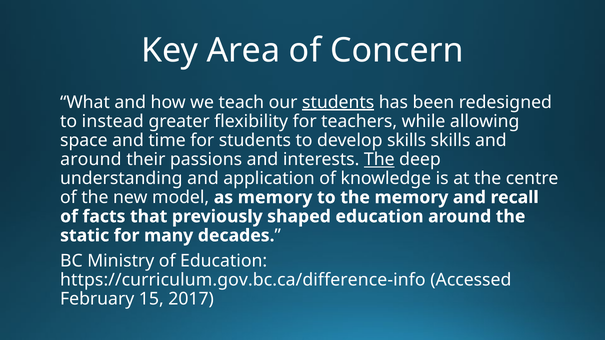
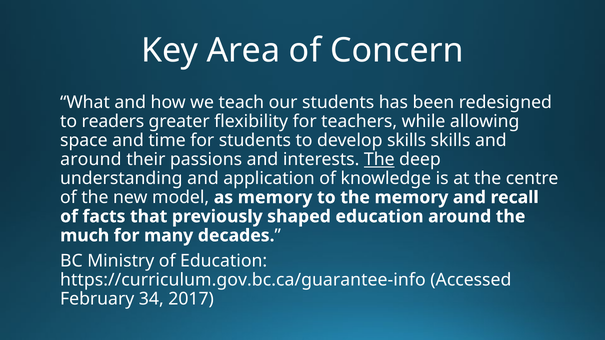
students at (338, 102) underline: present -> none
instead: instead -> readers
static: static -> much
https://curriculum.gov.bc.ca/difference-info: https://curriculum.gov.bc.ca/difference-info -> https://curriculum.gov.bc.ca/guarantee-info
15: 15 -> 34
